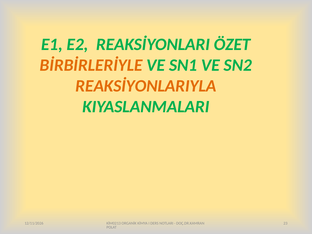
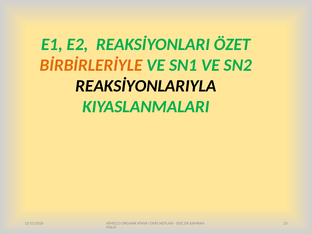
REAKSİYONLARIYLA colour: orange -> black
